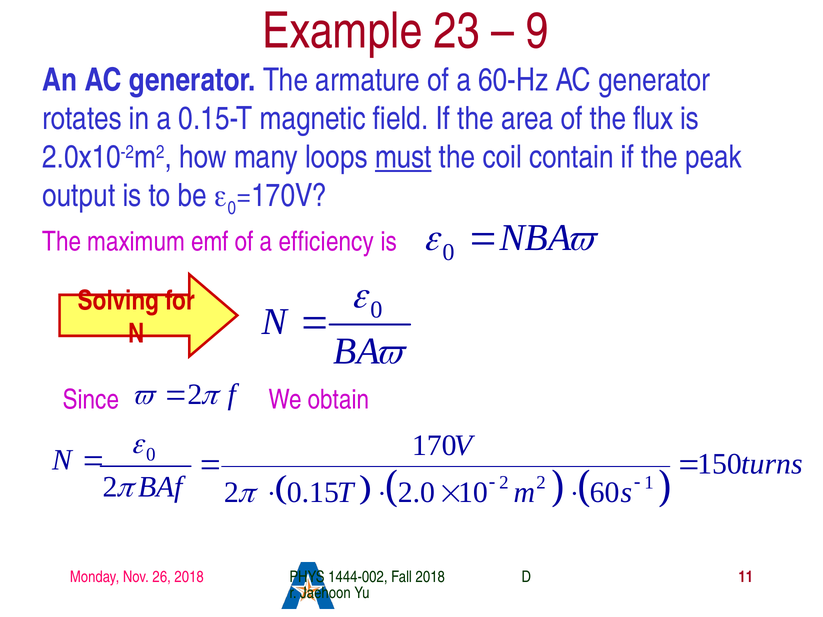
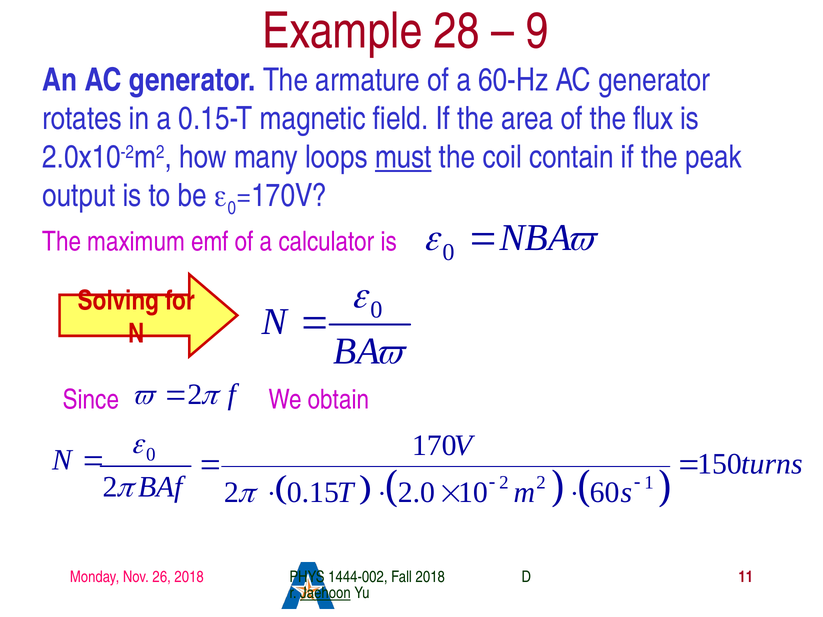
23: 23 -> 28
efficiency: efficiency -> calculator
Jaehoon underline: none -> present
